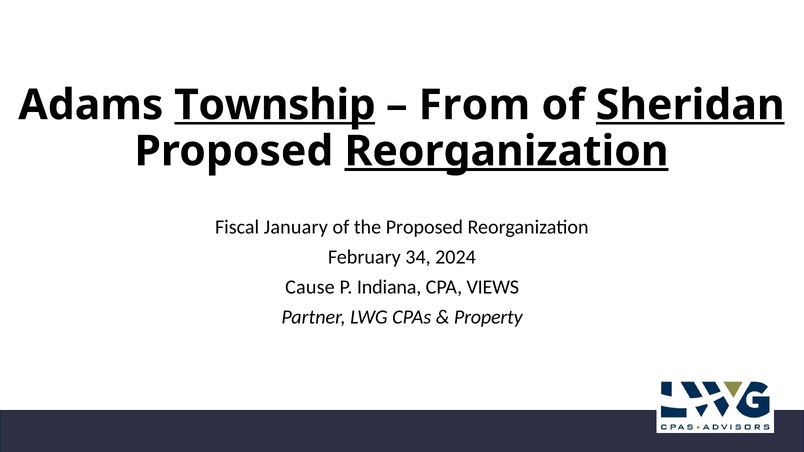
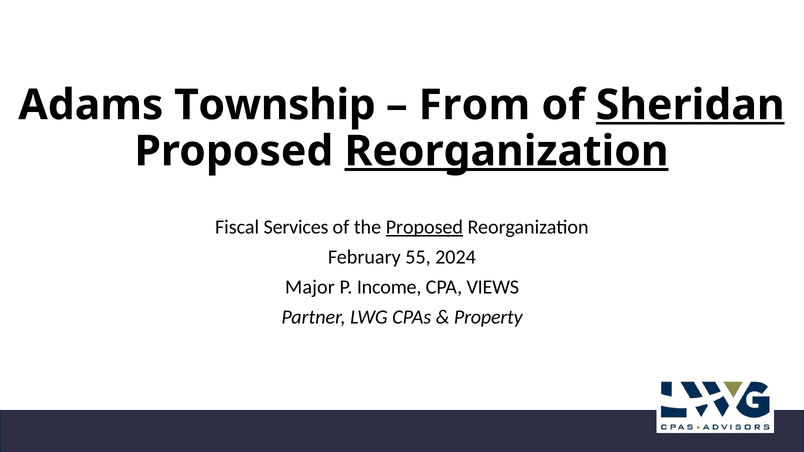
Township underline: present -> none
January: January -> Services
Proposed at (424, 227) underline: none -> present
34: 34 -> 55
Cause: Cause -> Major
Indiana: Indiana -> Income
